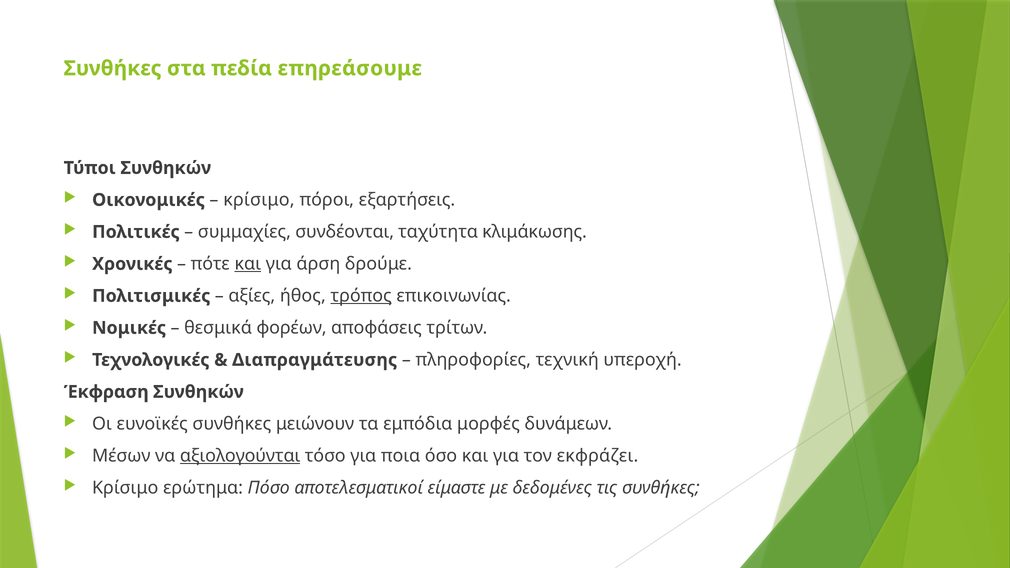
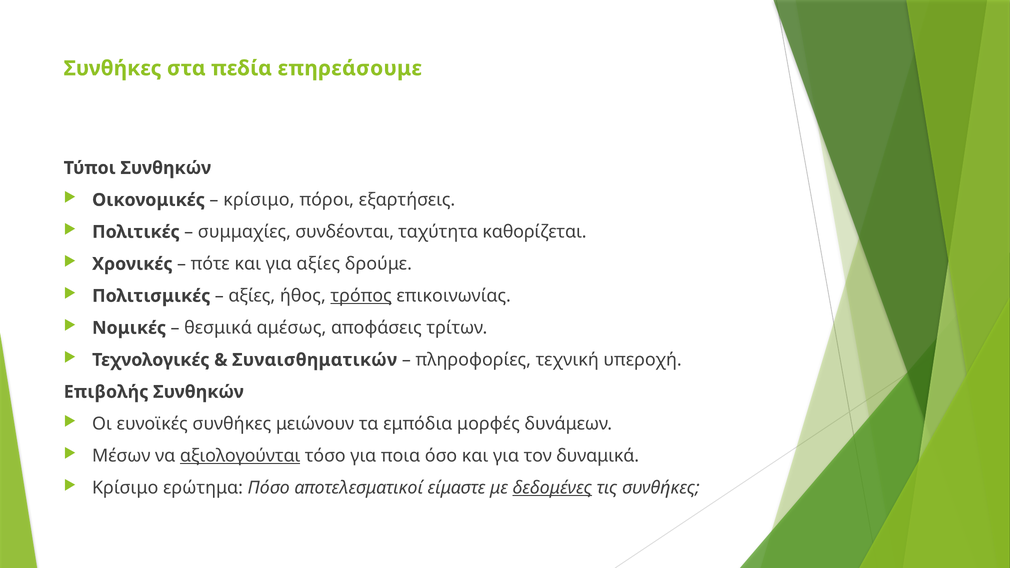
κλιμάκωσης: κλιμάκωσης -> καθορίζεται
και at (248, 264) underline: present -> none
για άρση: άρση -> αξίες
φορέων: φορέων -> αμέσως
Διαπραγμάτευσης: Διαπραγμάτευσης -> Συναισθηματικών
Έκφραση: Έκφραση -> Επιβολής
εκφράζει: εκφράζει -> δυναμικά
δεδομένες underline: none -> present
